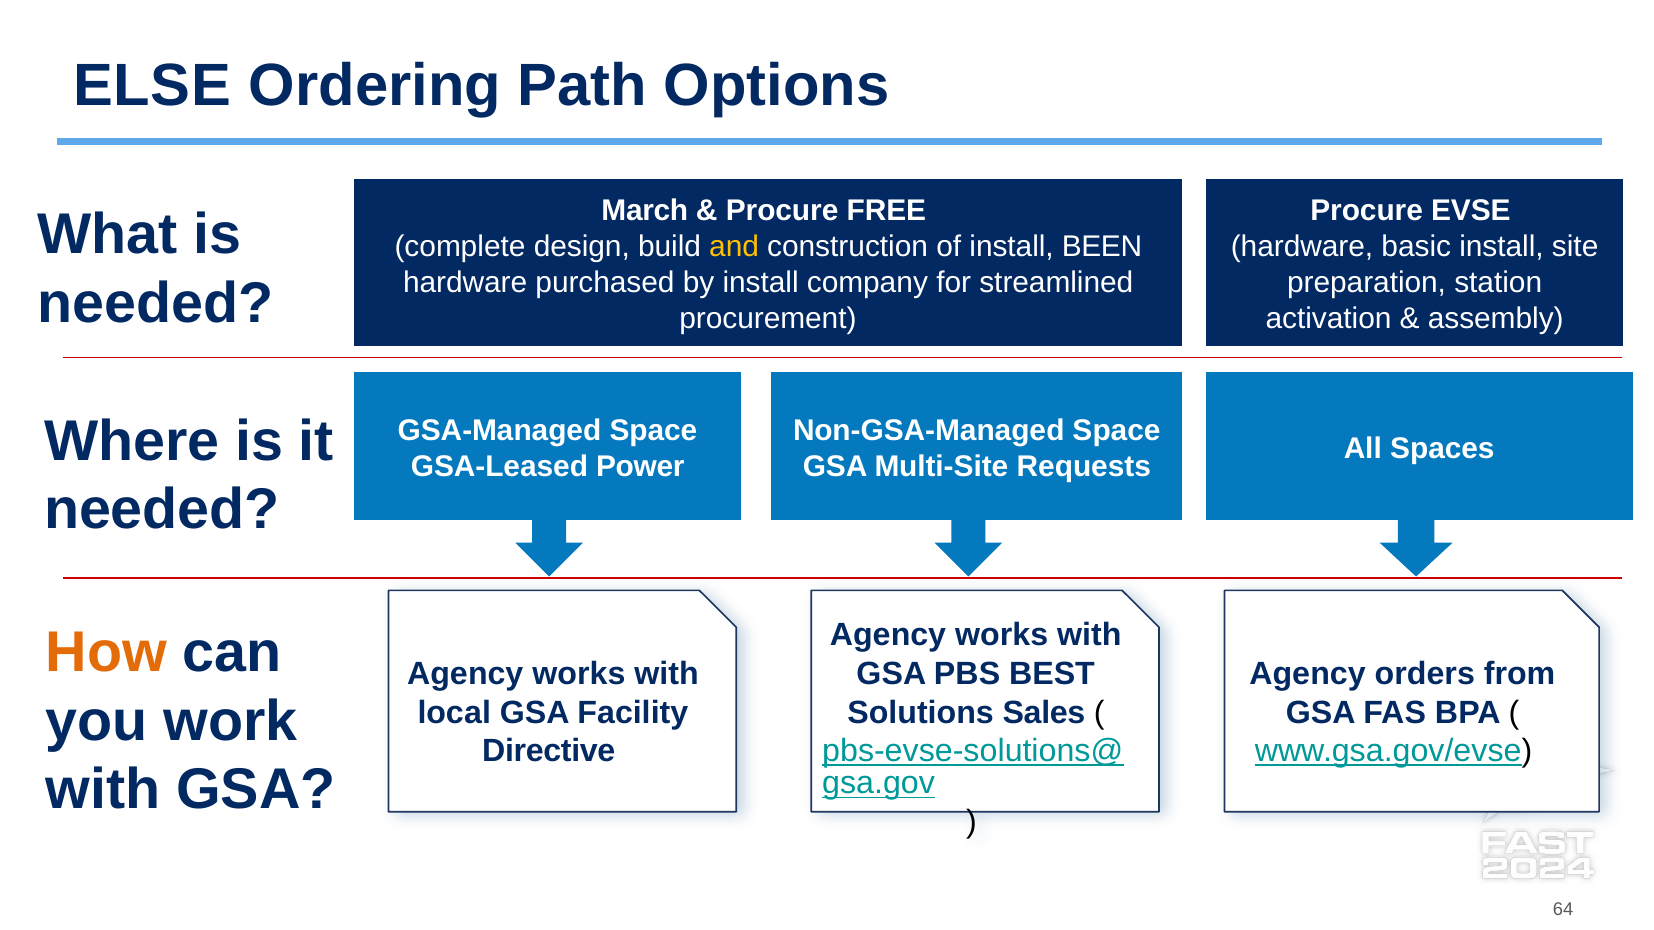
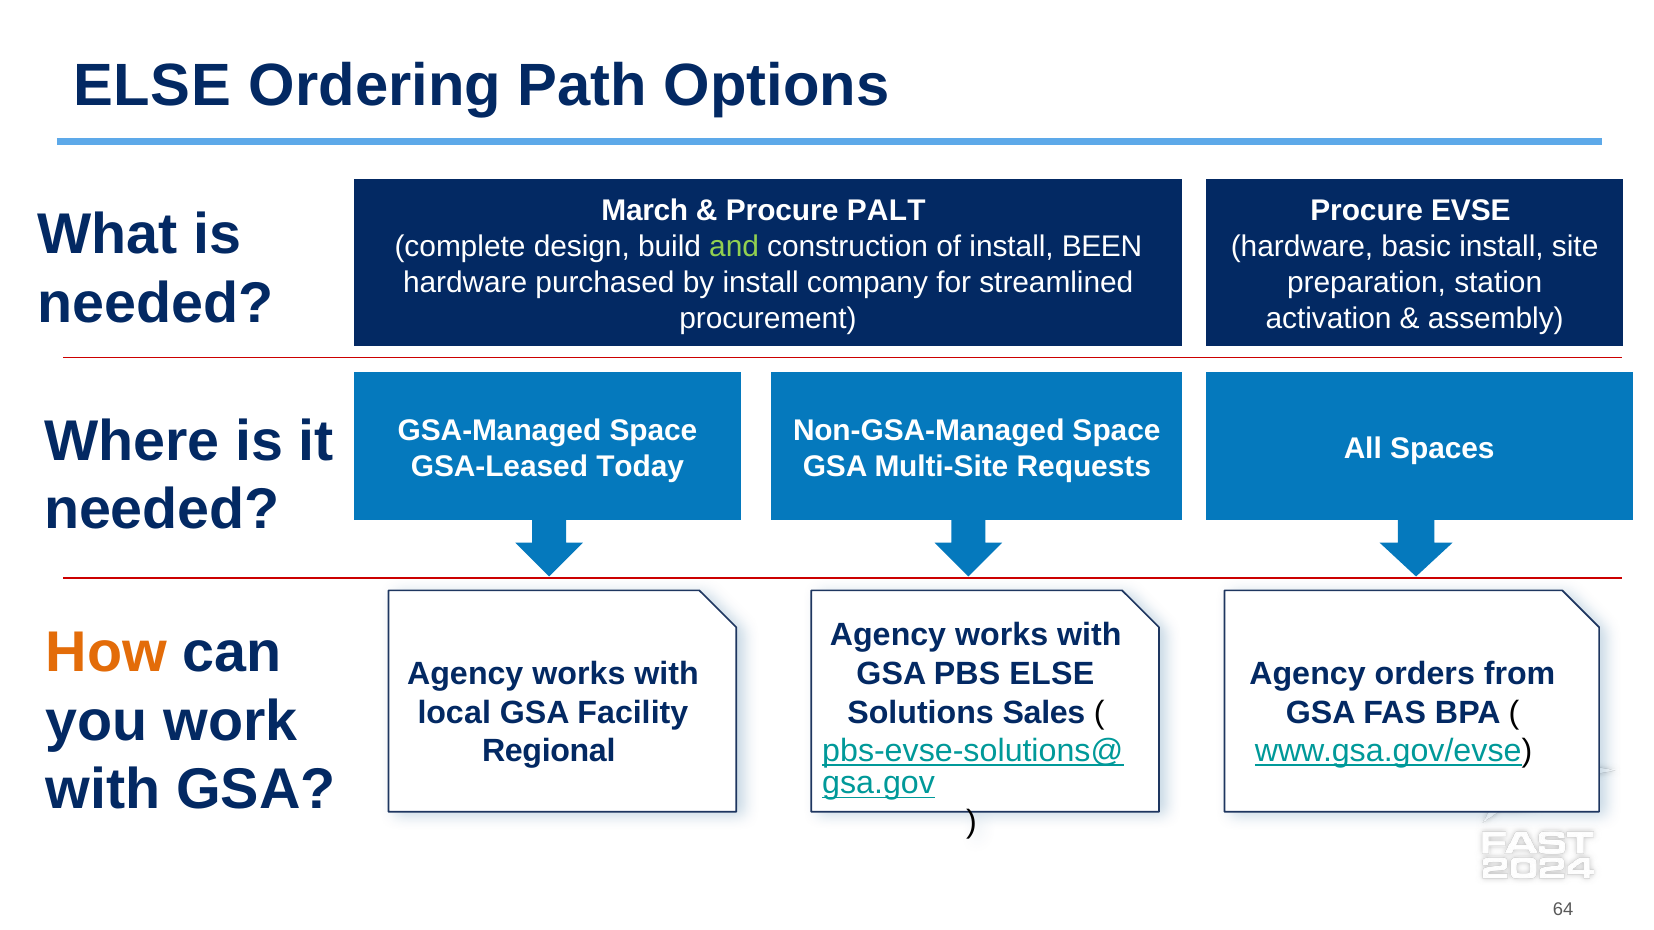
FREE: FREE -> PALT
and colour: yellow -> light green
Power: Power -> Today
PBS BEST: BEST -> ELSE
Directive: Directive -> Regional
